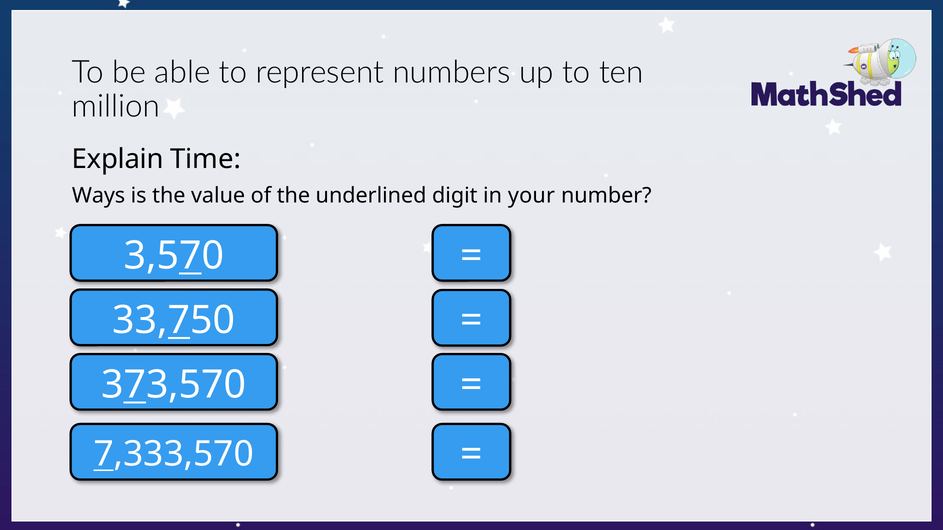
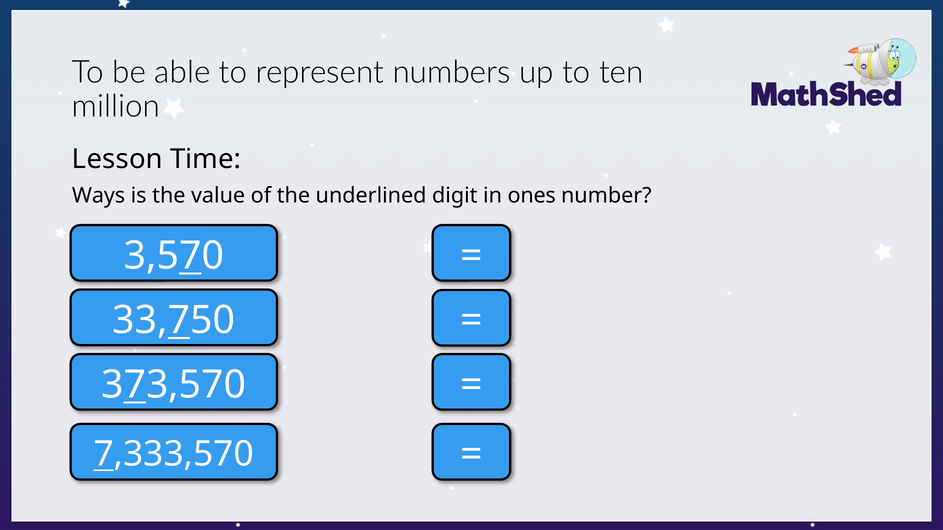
Explain: Explain -> Lesson
your: your -> ones
